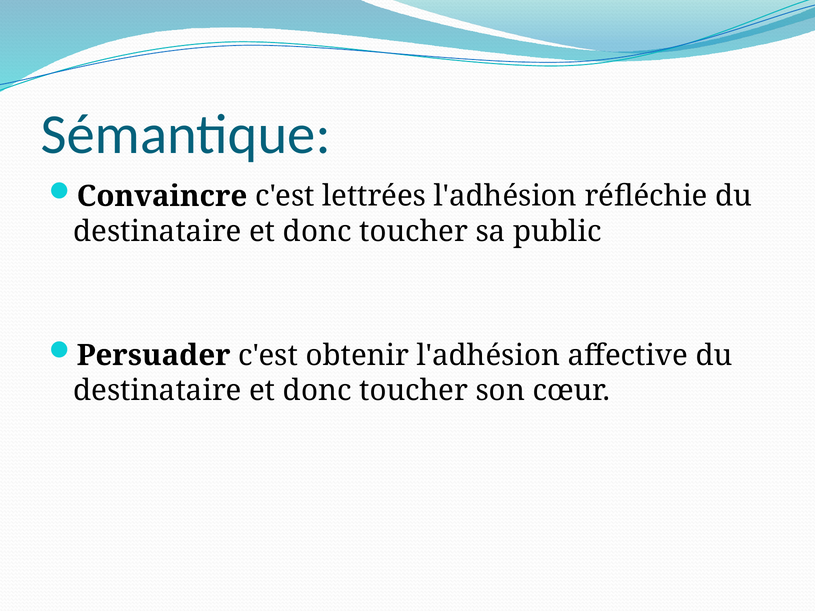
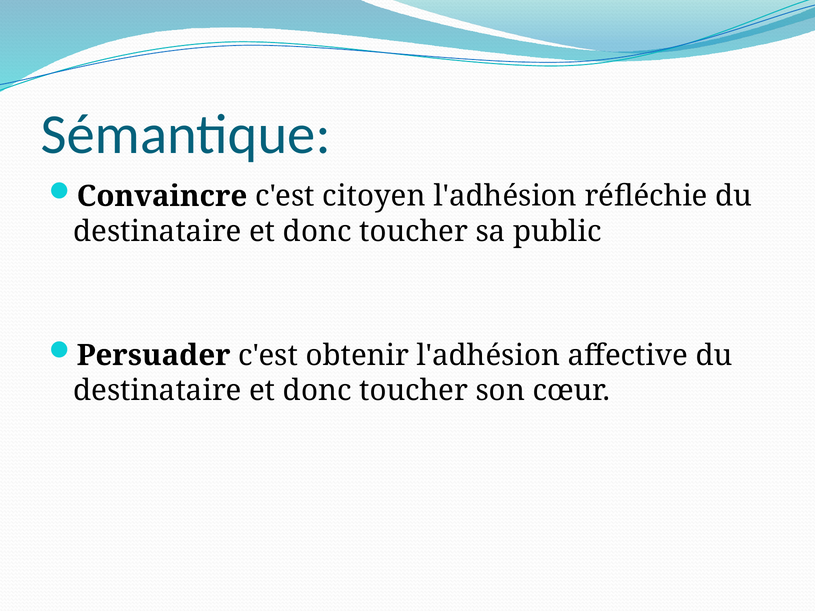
lettrées: lettrées -> citoyen
